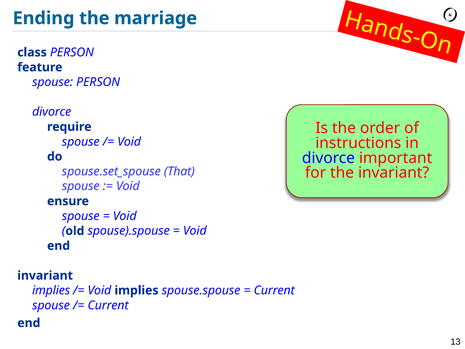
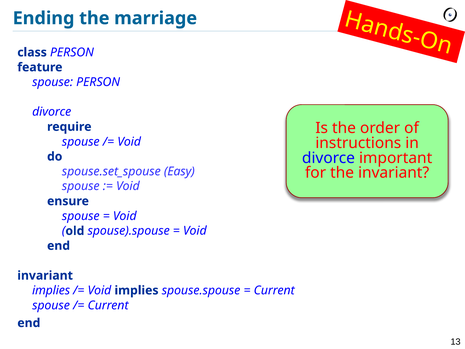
That: That -> Easy
